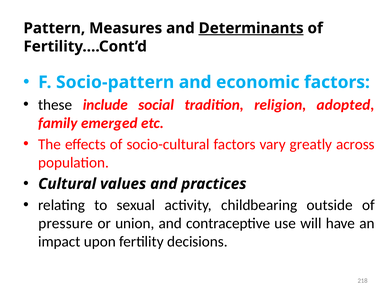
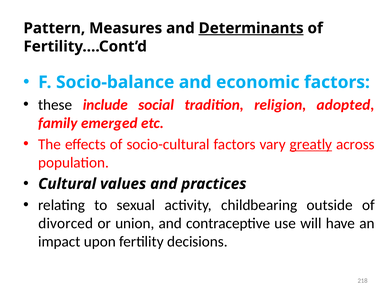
Socio-pattern: Socio-pattern -> Socio-balance
greatly underline: none -> present
pressure: pressure -> divorced
